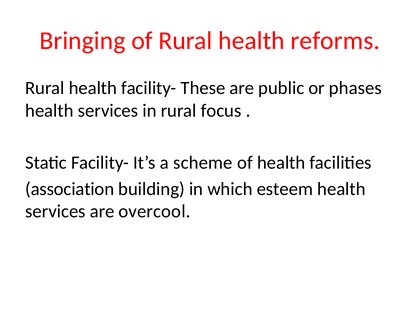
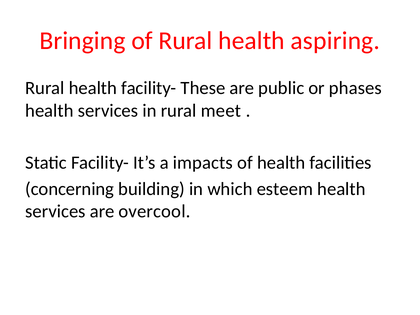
reforms: reforms -> aspiring
focus: focus -> meet
scheme: scheme -> impacts
association: association -> concerning
